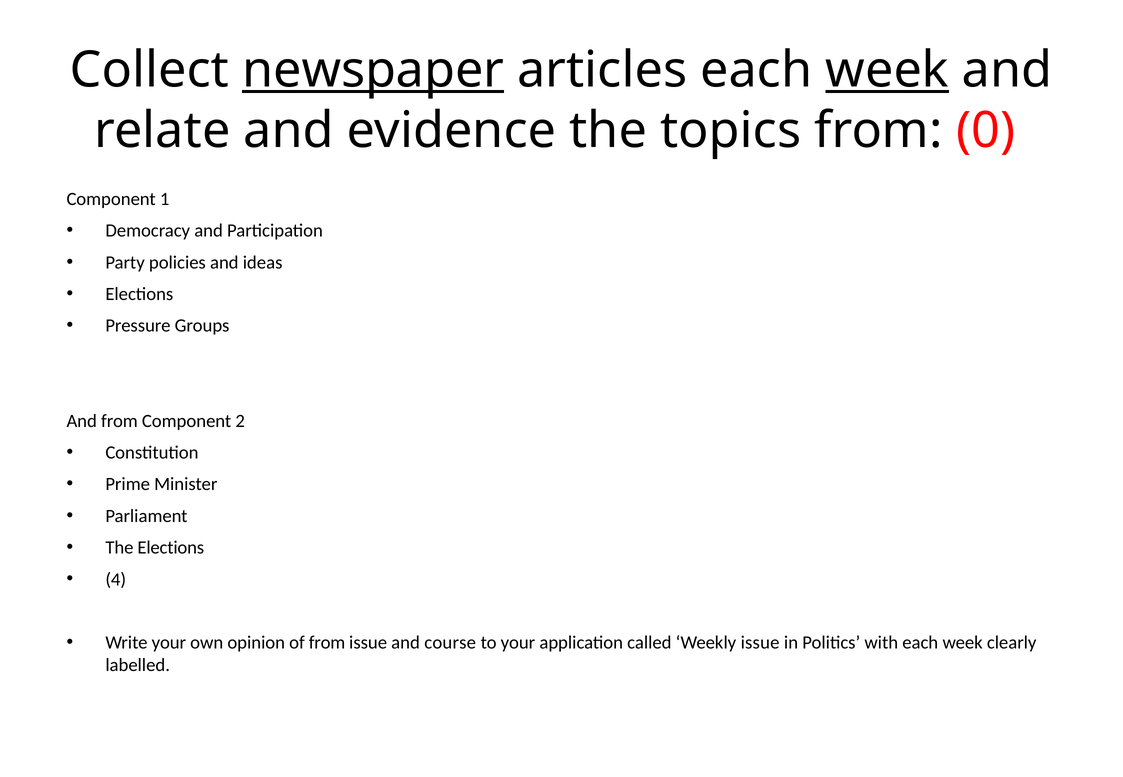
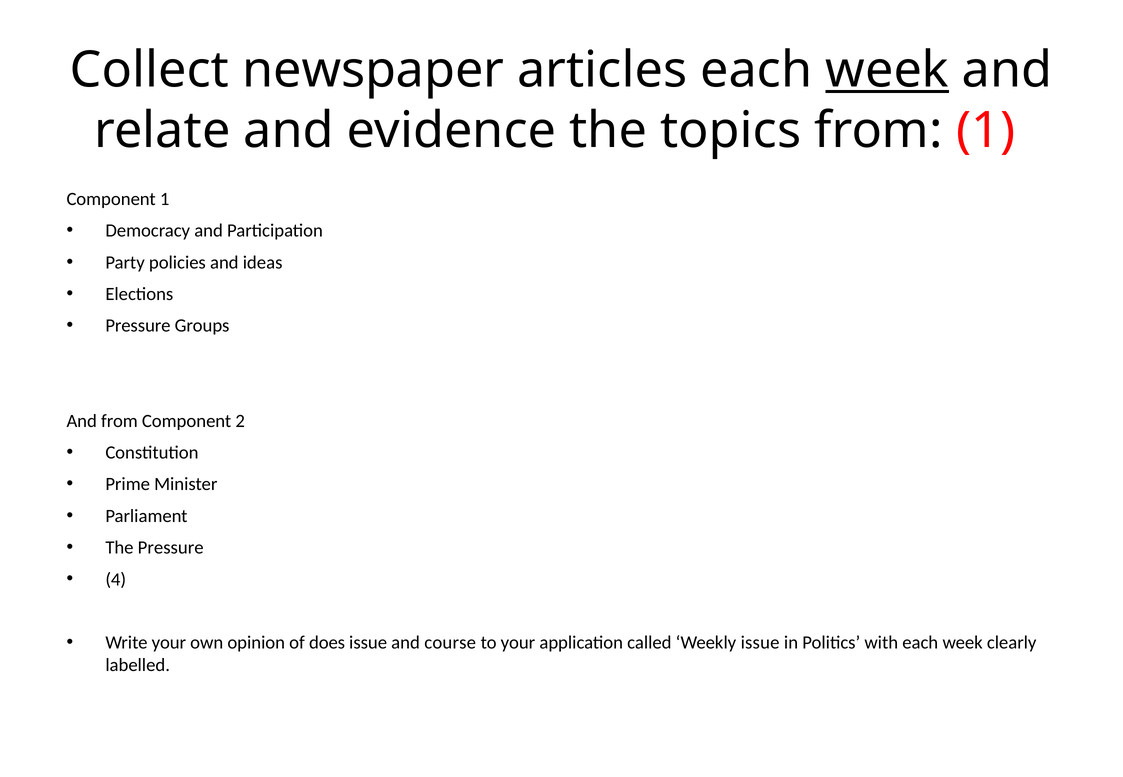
newspaper underline: present -> none
from 0: 0 -> 1
The Elections: Elections -> Pressure
of from: from -> does
